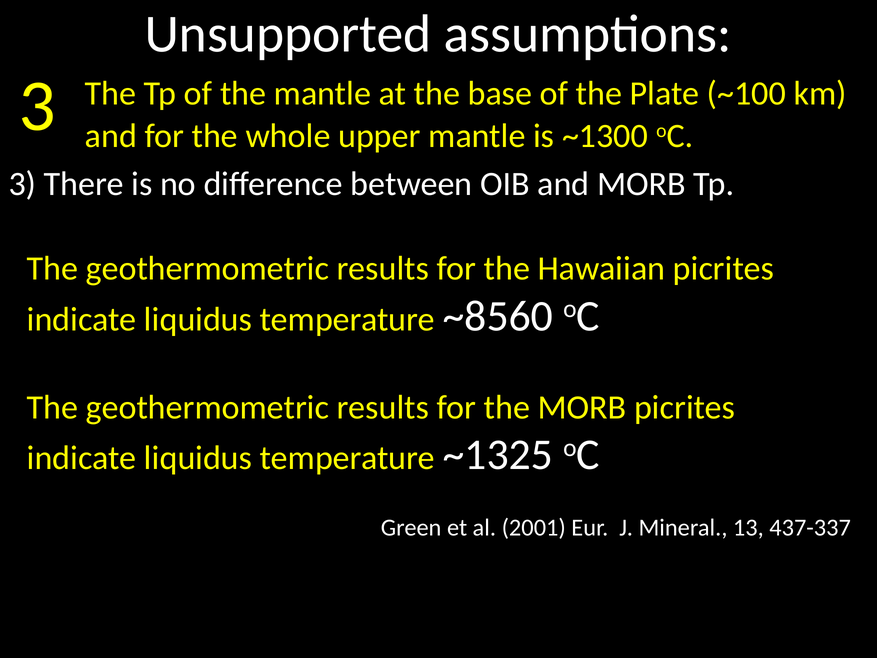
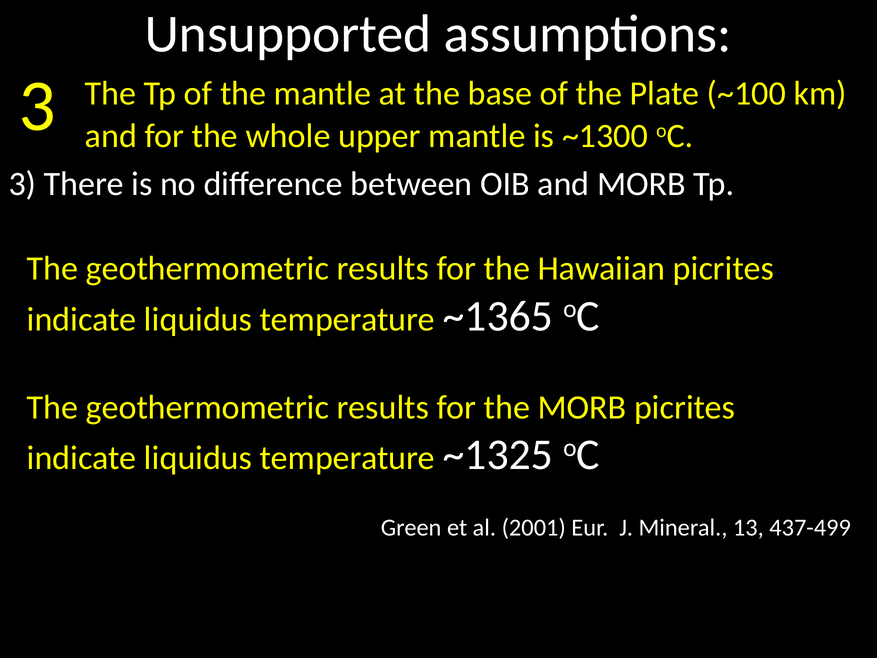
~8560: ~8560 -> ~1365
437-337: 437-337 -> 437-499
